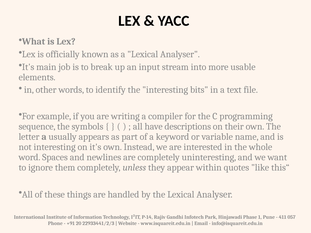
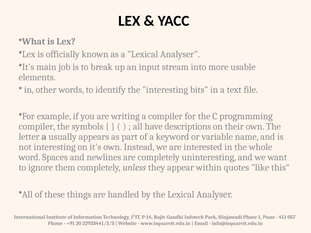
sequence at (37, 127): sequence -> compiler
